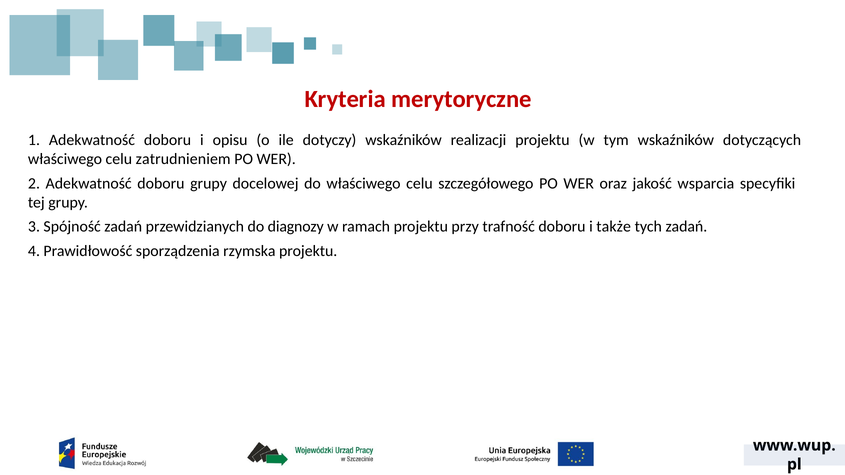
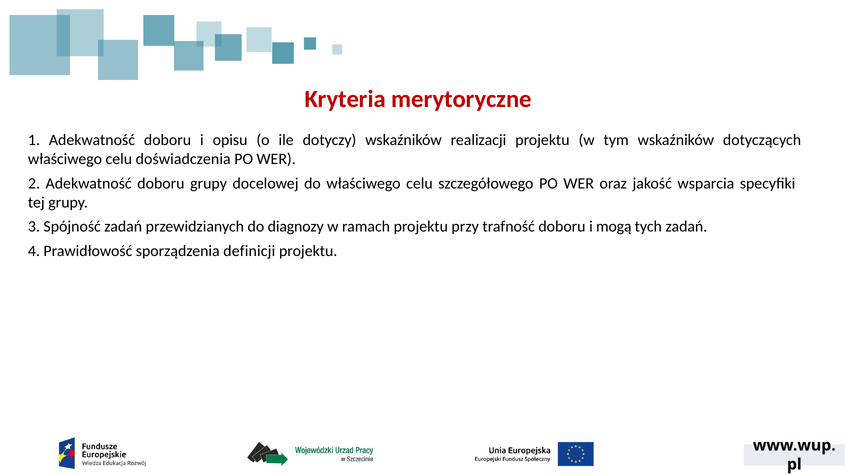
zatrudnieniem: zatrudnieniem -> doświadczenia
także: także -> mogą
rzymska: rzymska -> definicji
